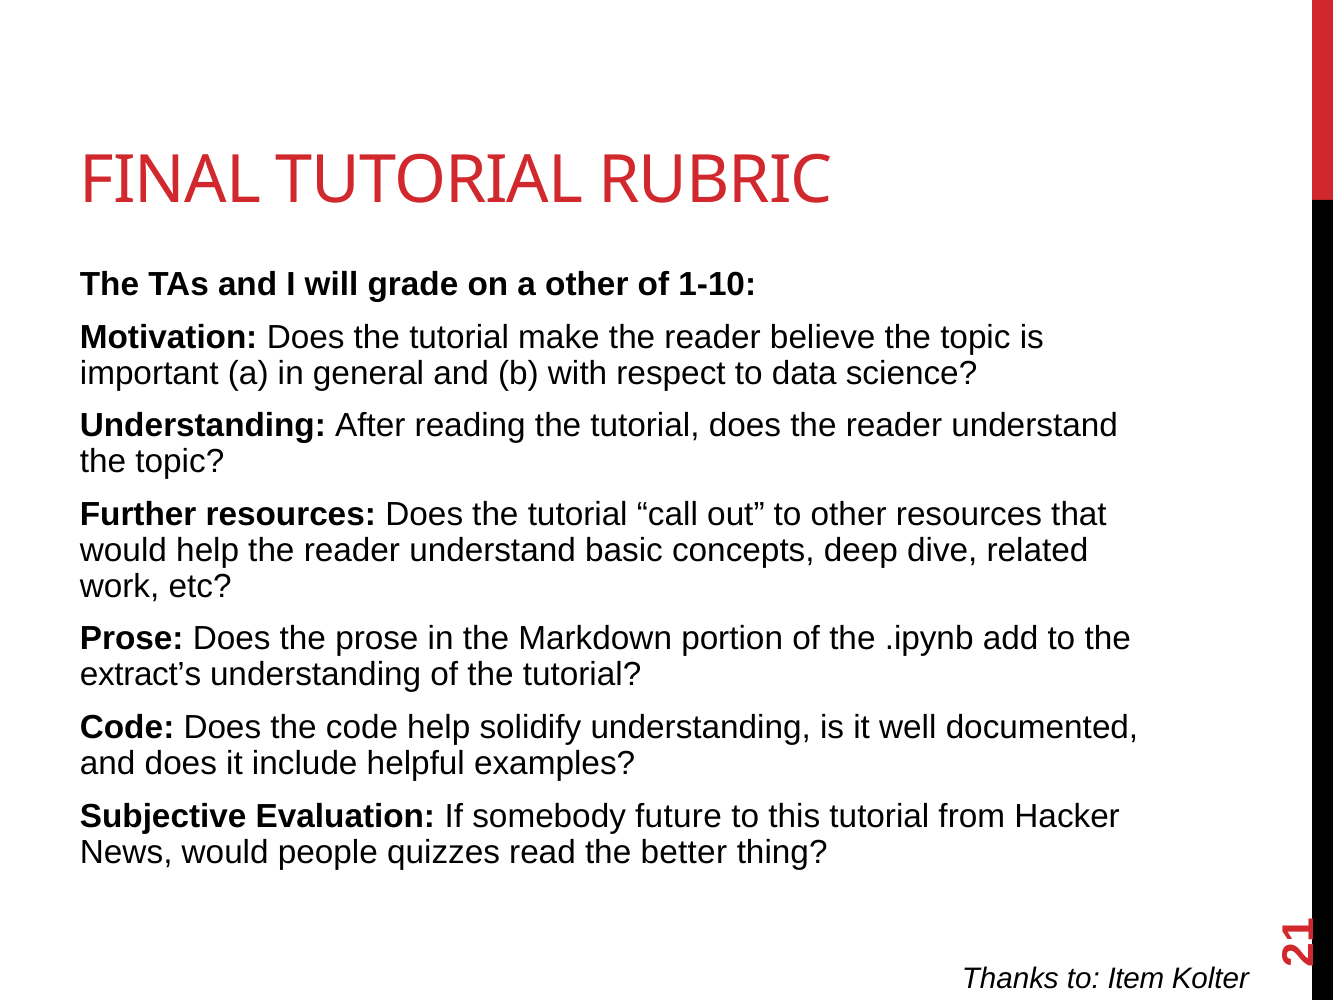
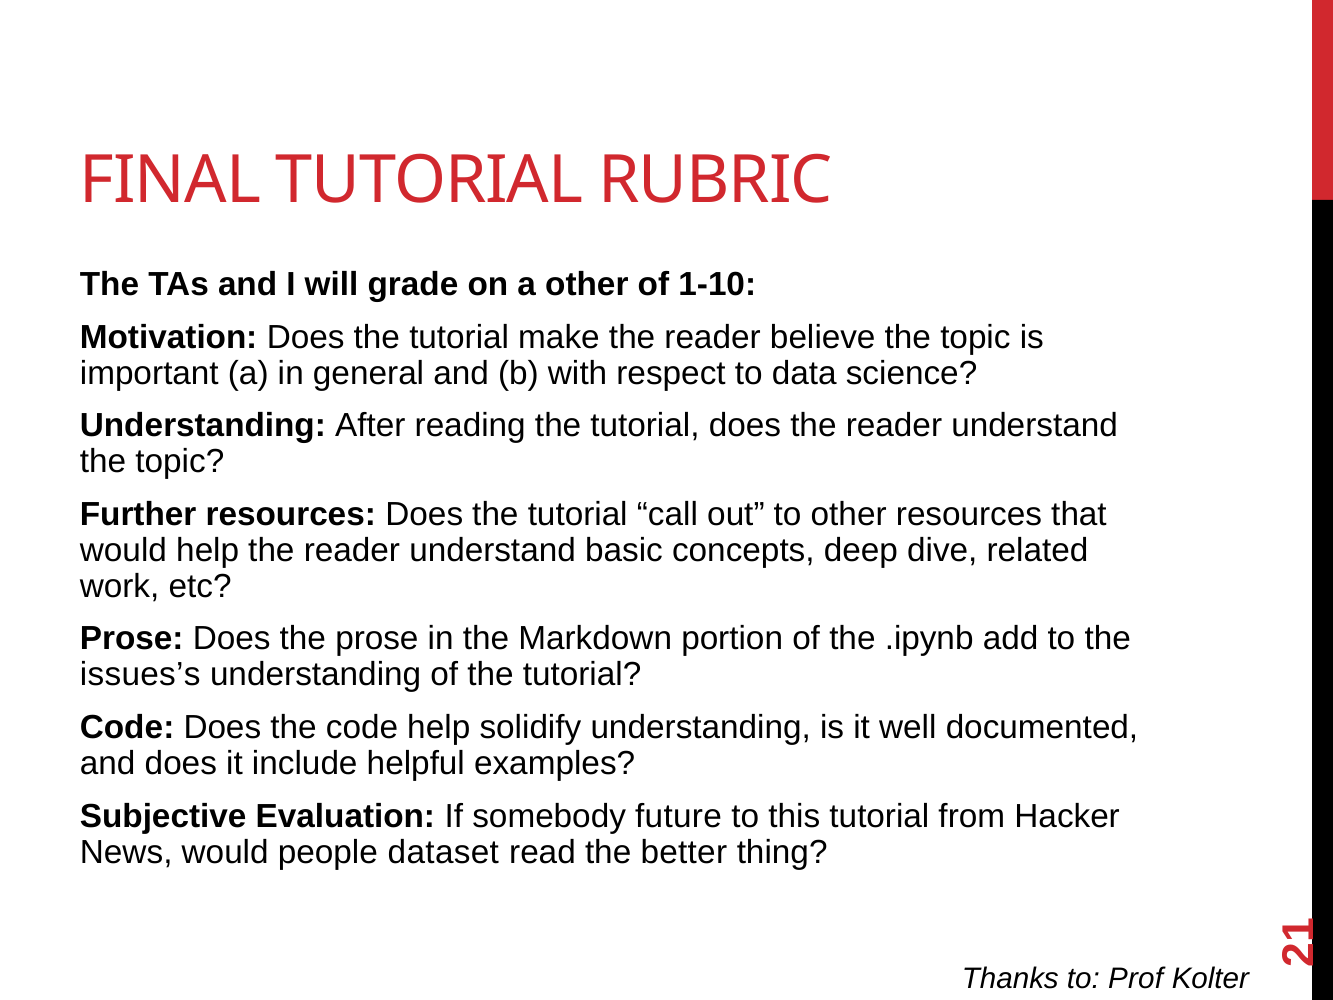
extract’s: extract’s -> issues’s
quizzes: quizzes -> dataset
Item: Item -> Prof
